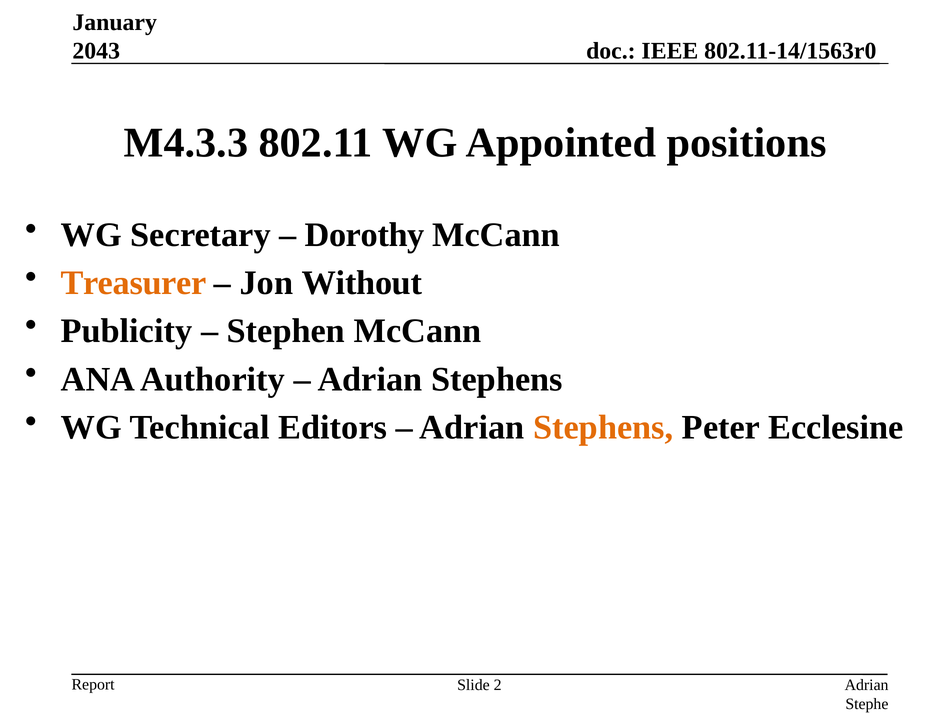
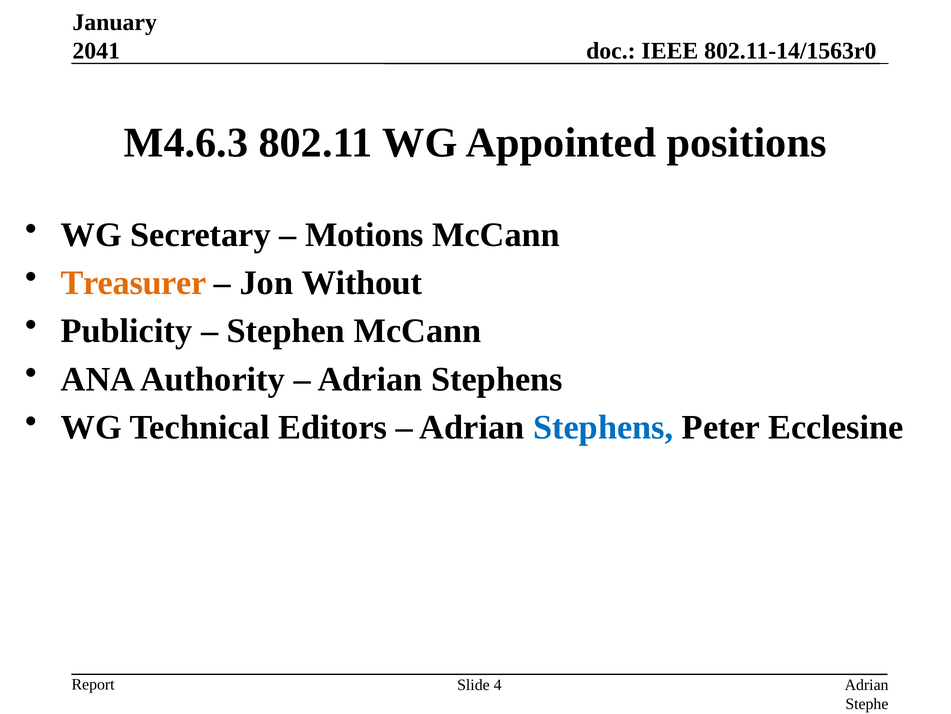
2043: 2043 -> 2041
M4.3.3: M4.3.3 -> M4.6.3
Dorothy: Dorothy -> Motions
Stephens at (603, 427) colour: orange -> blue
2: 2 -> 4
